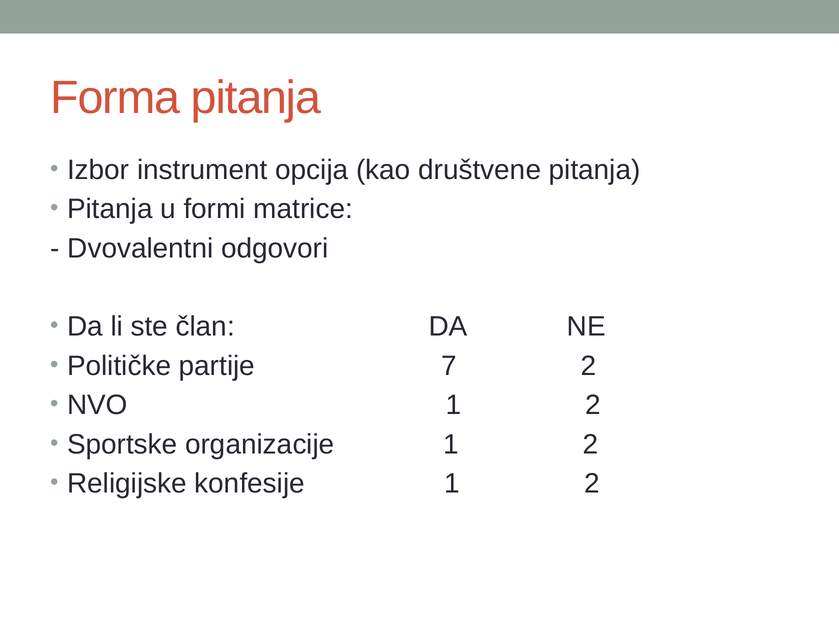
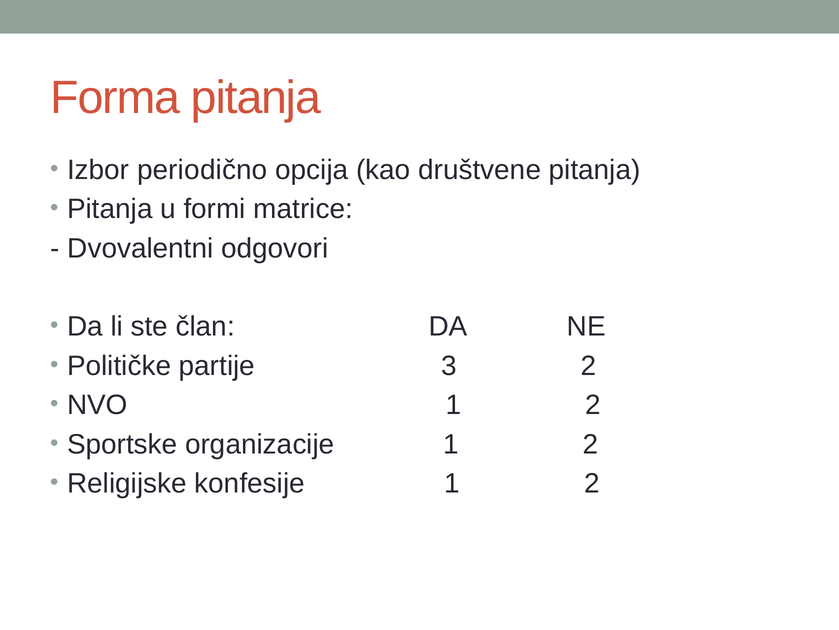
instrument: instrument -> periodično
7: 7 -> 3
